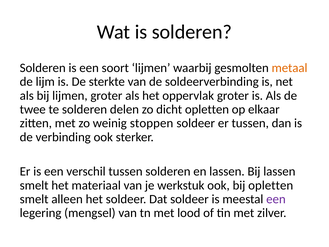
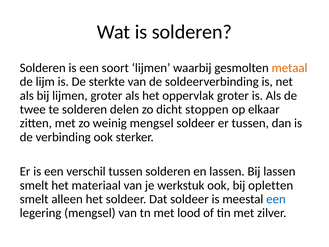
dicht opletten: opletten -> stoppen
weinig stoppen: stoppen -> mengsel
een at (276, 199) colour: purple -> blue
